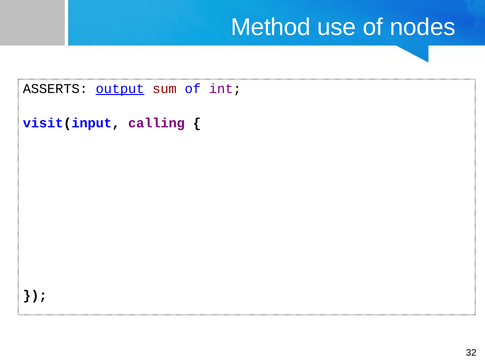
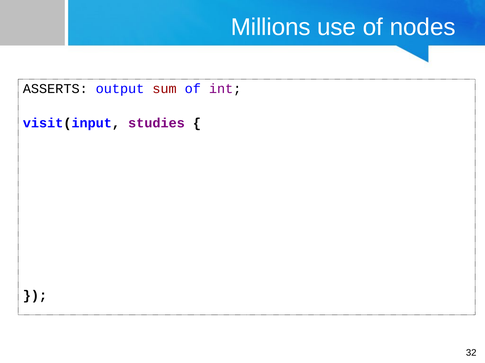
Method: Method -> Millions
output underline: present -> none
calling: calling -> studies
